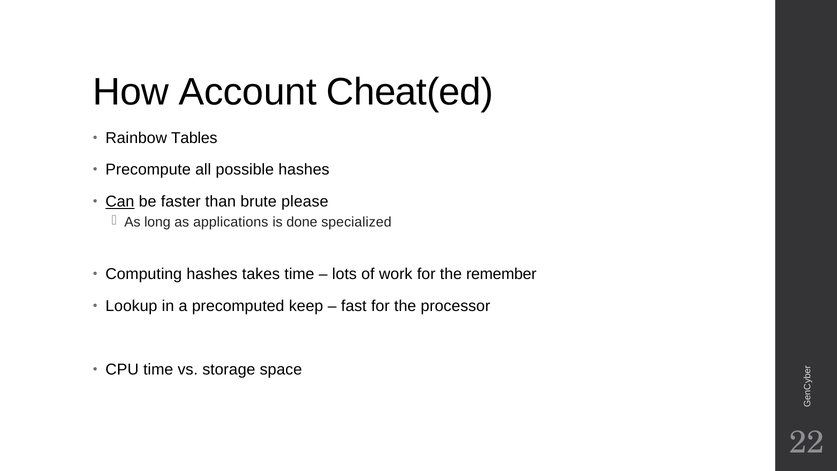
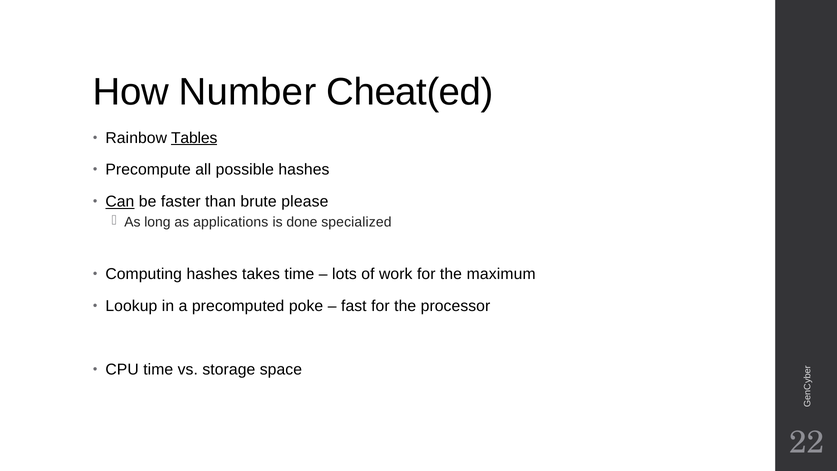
Account: Account -> Number
Tables underline: none -> present
remember: remember -> maximum
keep: keep -> poke
